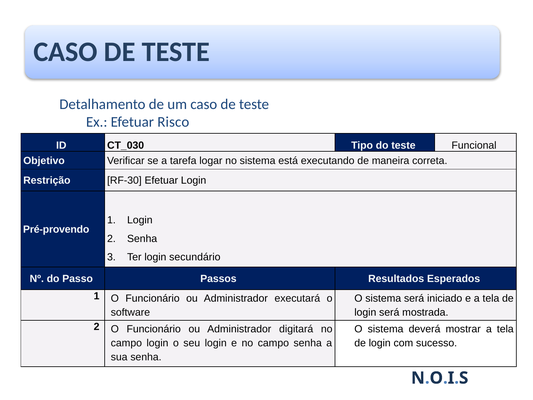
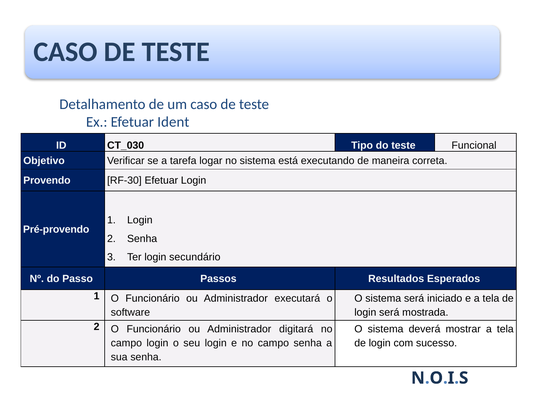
Risco: Risco -> Ident
Restrição: Restrição -> Provendo
